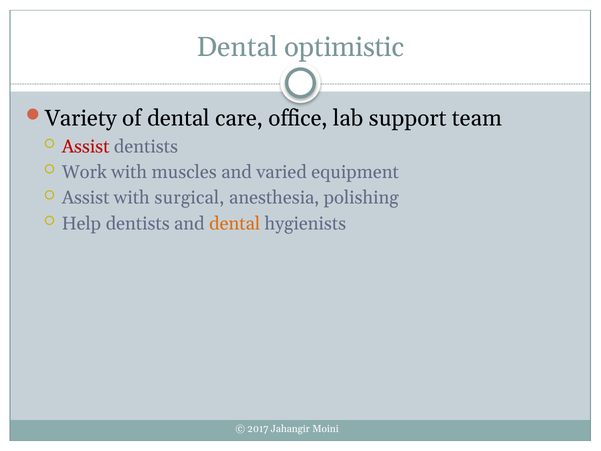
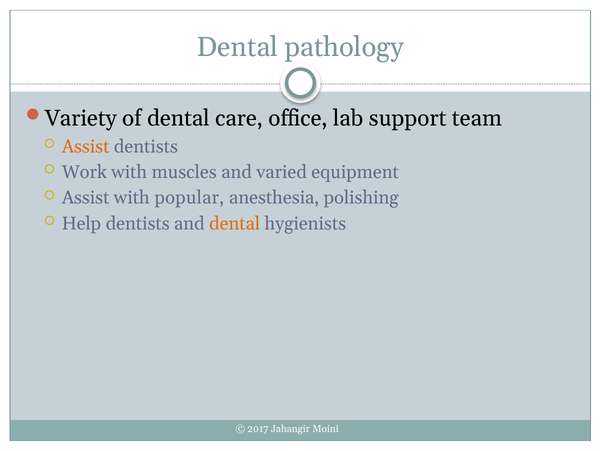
optimistic: optimistic -> pathology
Assist at (86, 146) colour: red -> orange
surgical: surgical -> popular
